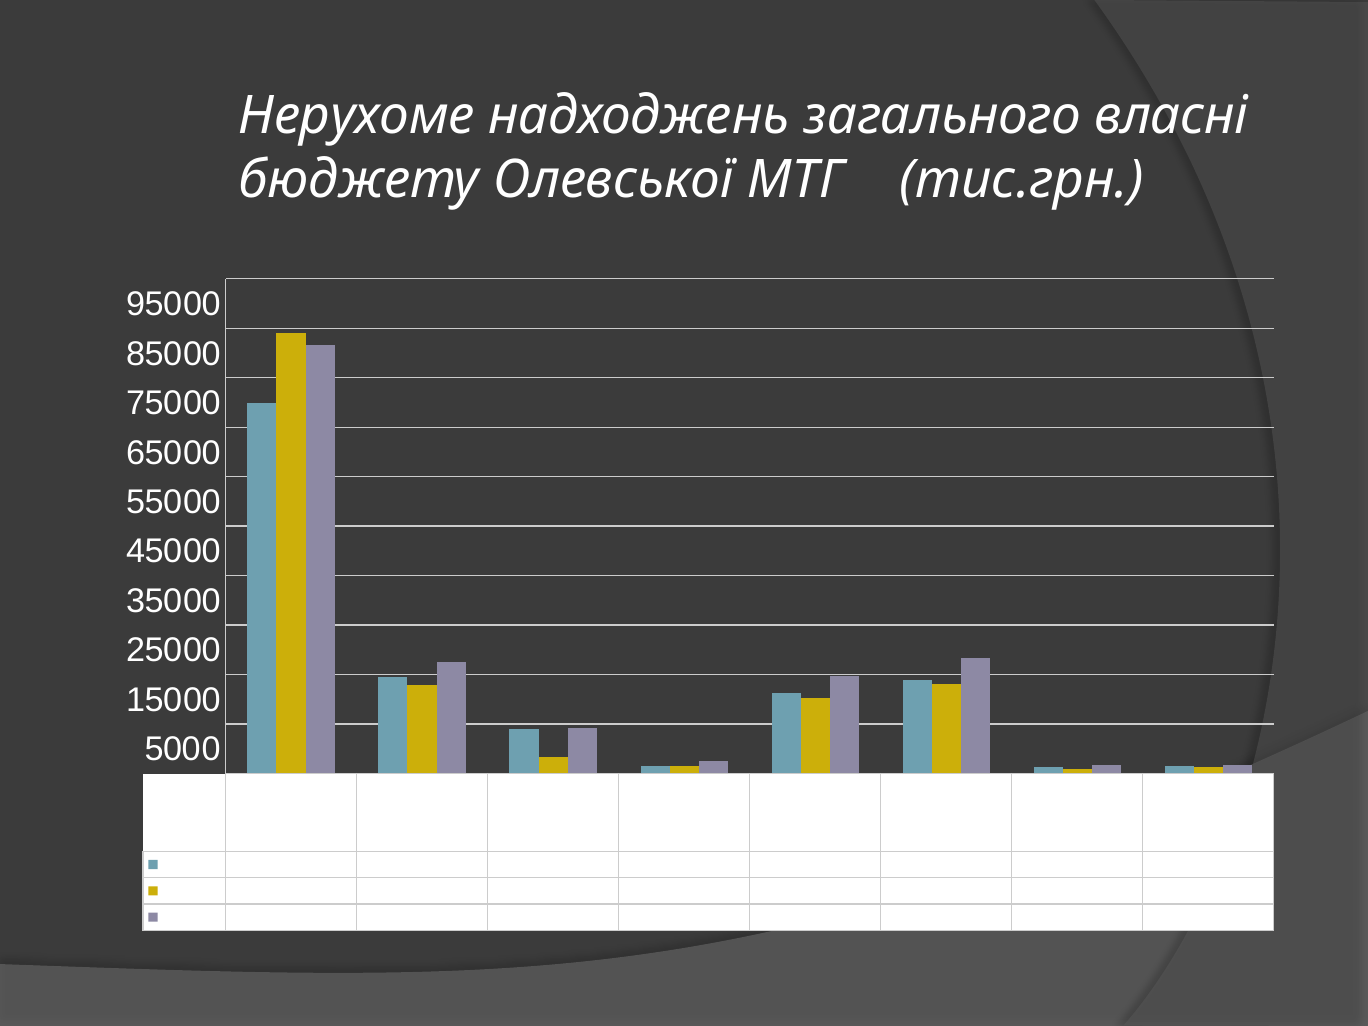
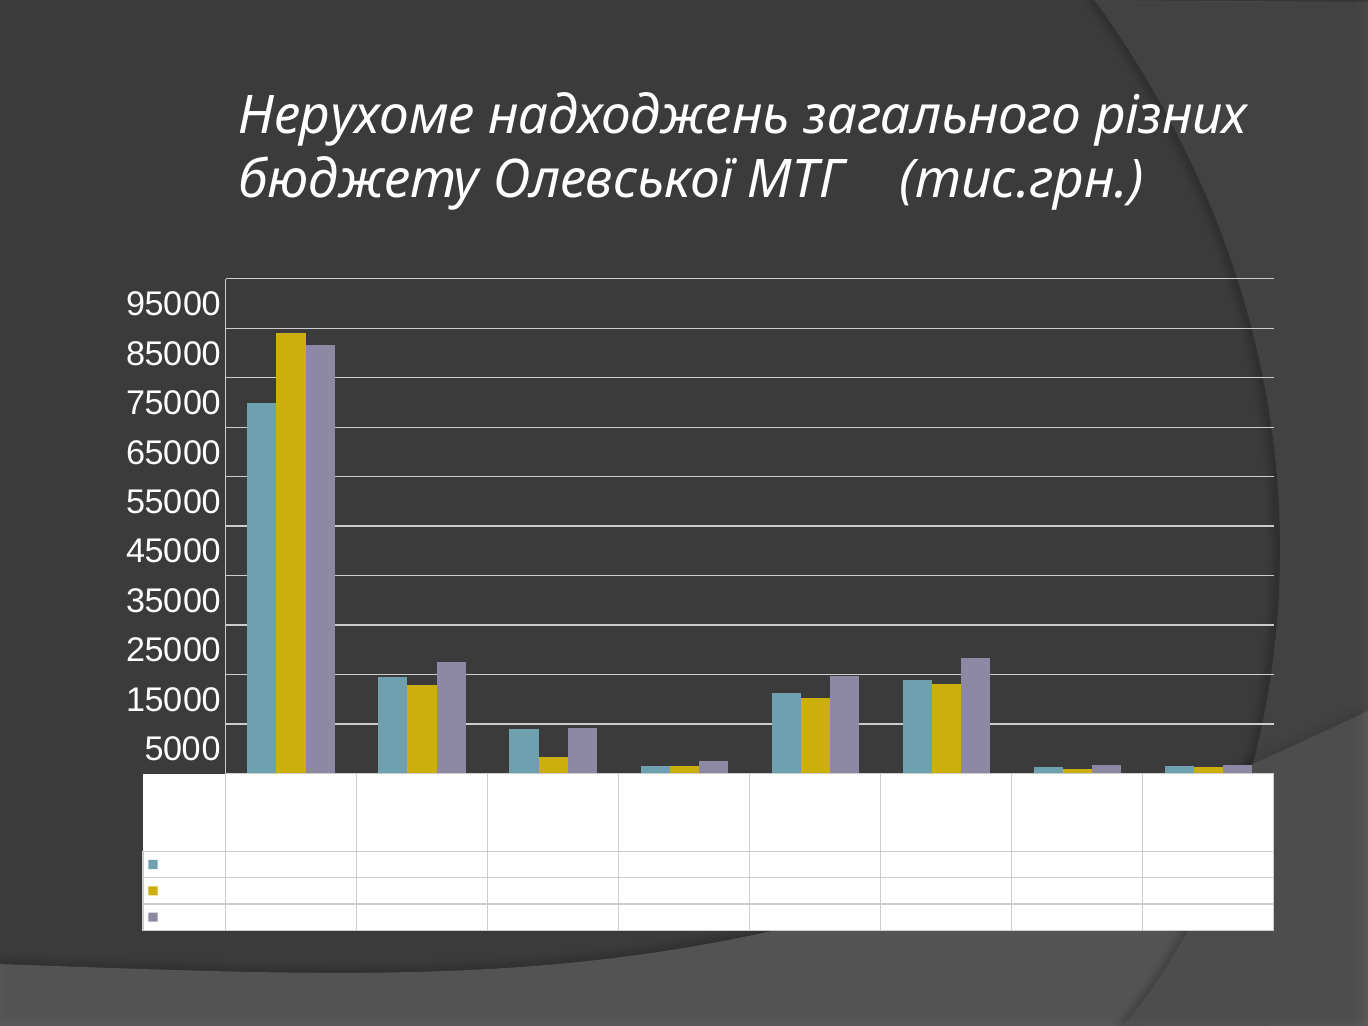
власні: власні -> різних
